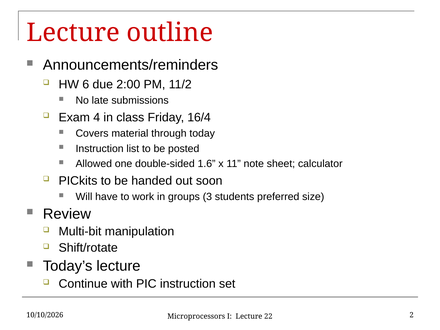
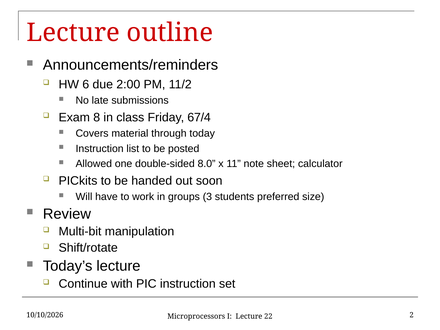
4: 4 -> 8
16/4: 16/4 -> 67/4
1.6: 1.6 -> 8.0
